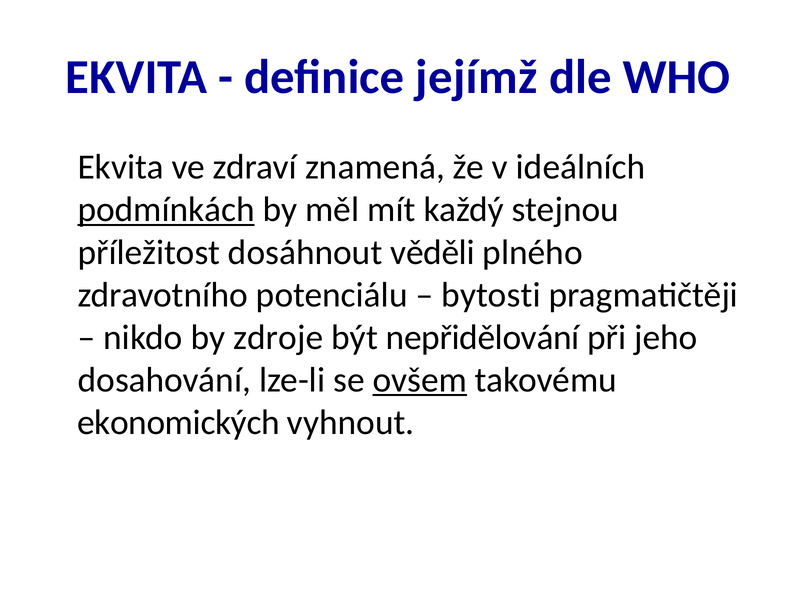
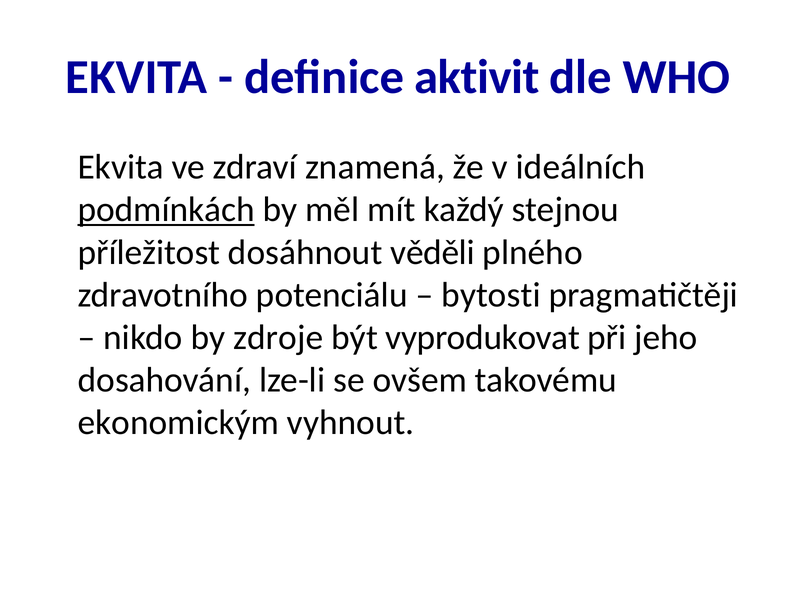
jejímž: jejímž -> aktivit
nepřidělování: nepřidělování -> vyprodukovat
ovšem underline: present -> none
ekonomických: ekonomických -> ekonomickým
